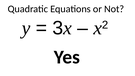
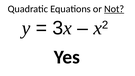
Not underline: none -> present
